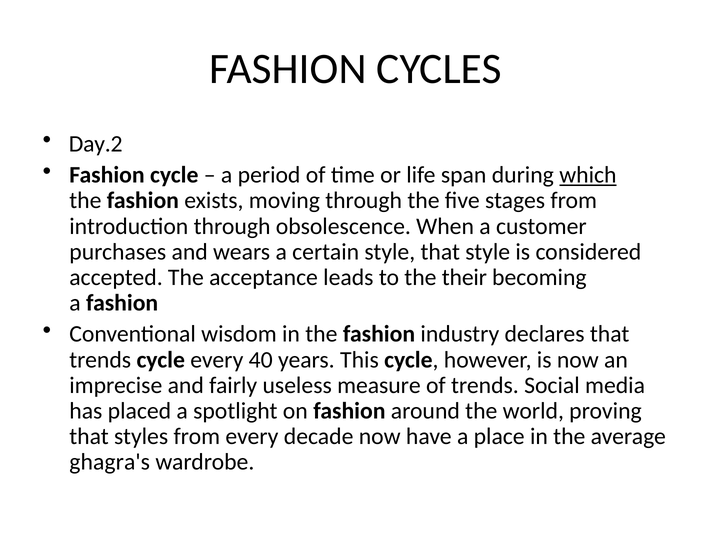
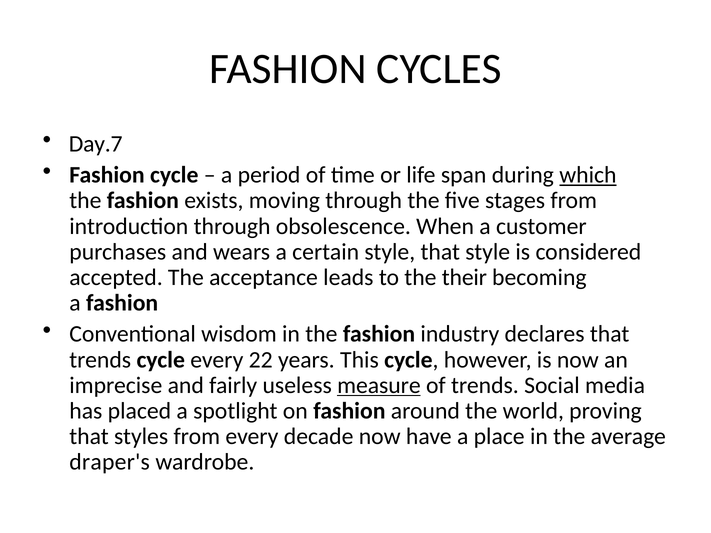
Day.2: Day.2 -> Day.7
40: 40 -> 22
measure underline: none -> present
ghagra's: ghagra's -> draper's
